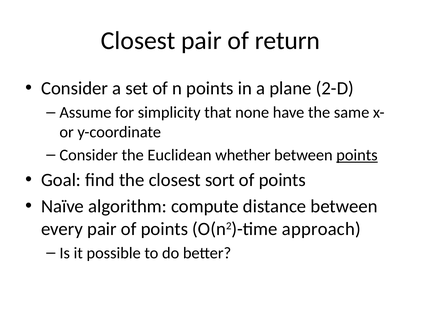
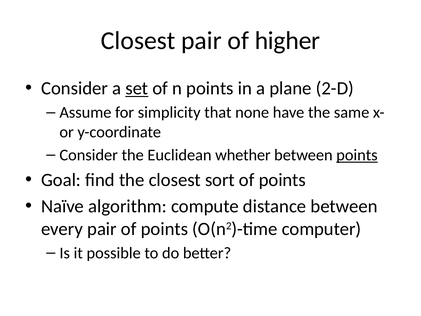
return: return -> higher
set underline: none -> present
approach: approach -> computer
